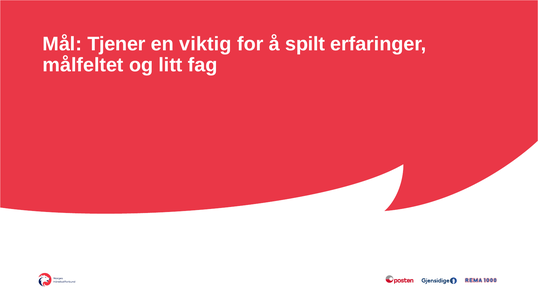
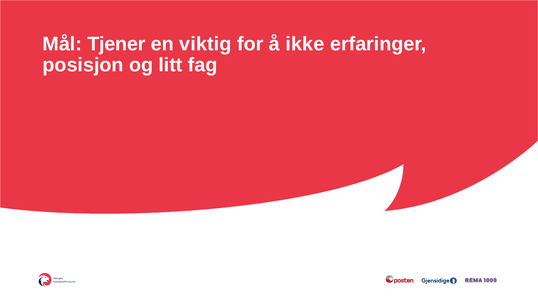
spilt: spilt -> ikke
målfeltet: målfeltet -> posisjon
